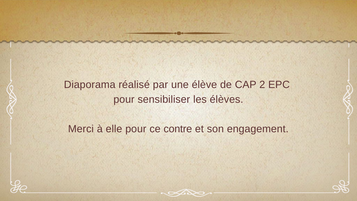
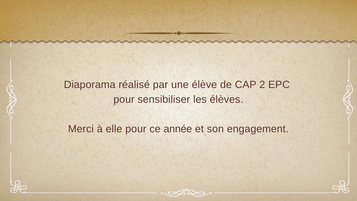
contre: contre -> année
